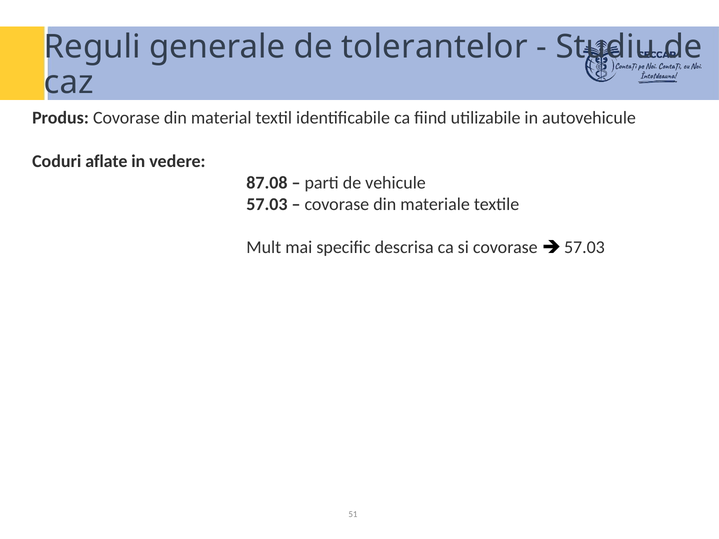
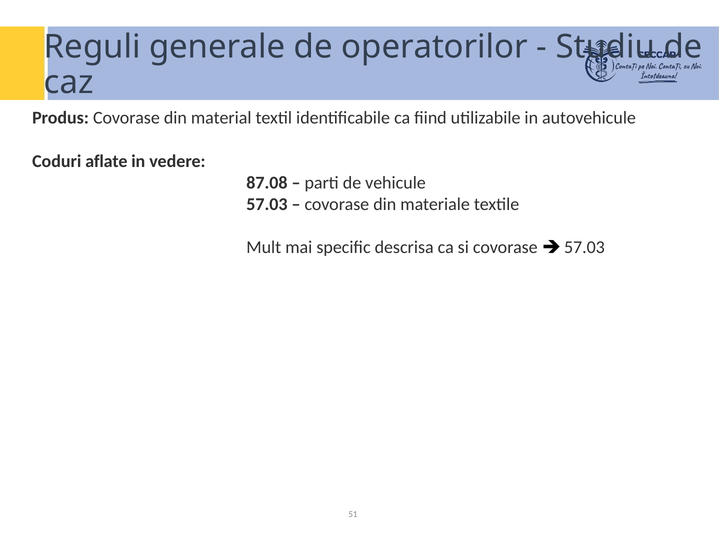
tolerantelor: tolerantelor -> operatorilor
